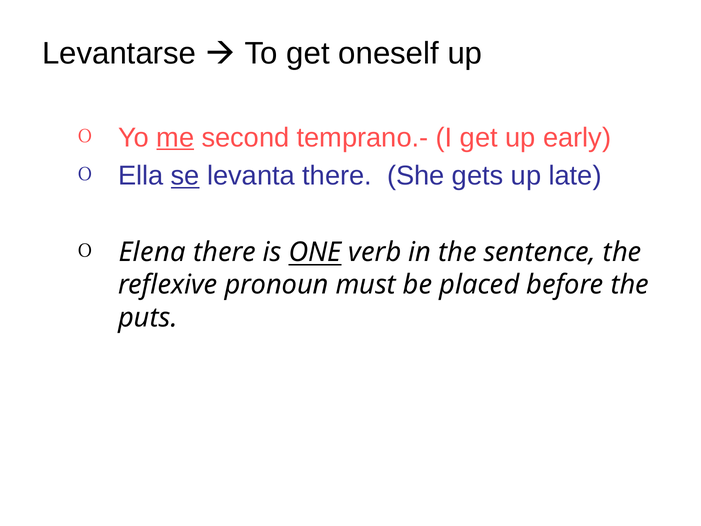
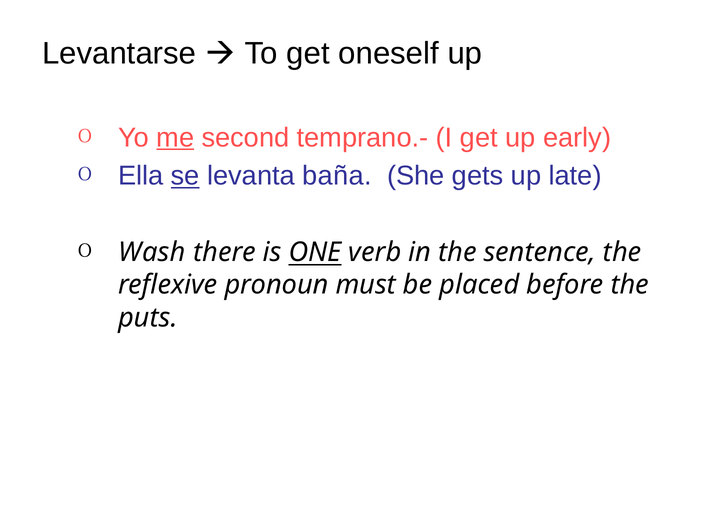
levanta there: there -> baña
Elena: Elena -> Wash
